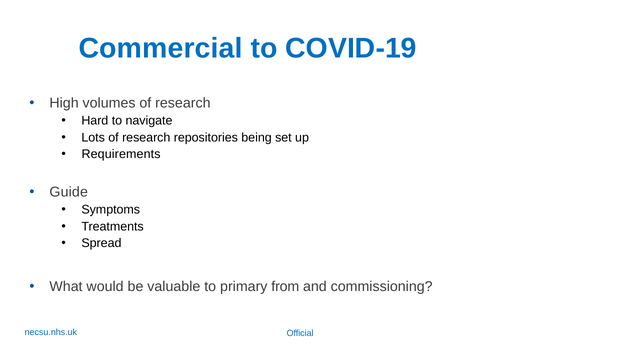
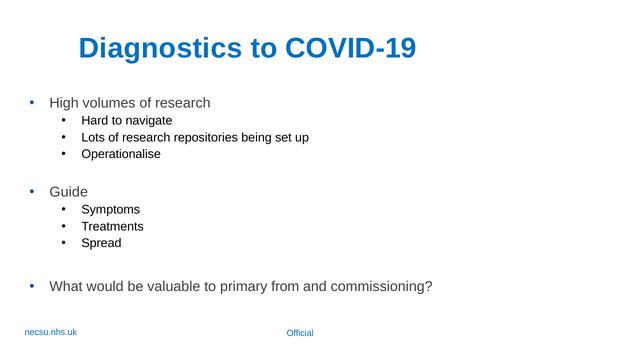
Commercial: Commercial -> Diagnostics
Requirements: Requirements -> Operationalise
